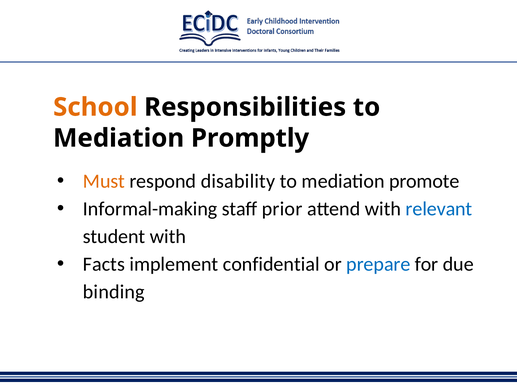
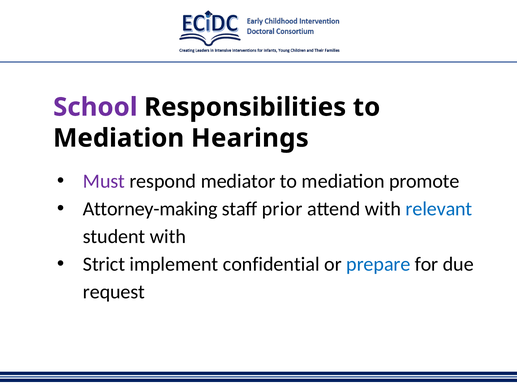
School colour: orange -> purple
Promptly: Promptly -> Hearings
Must colour: orange -> purple
disability: disability -> mediator
Informal-making: Informal-making -> Attorney-making
Facts: Facts -> Strict
binding: binding -> request
